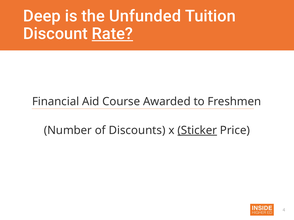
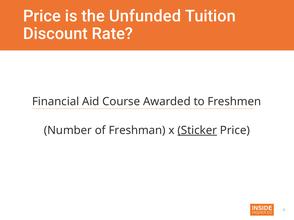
Deep at (42, 16): Deep -> Price
Rate underline: present -> none
Discounts: Discounts -> Freshman
